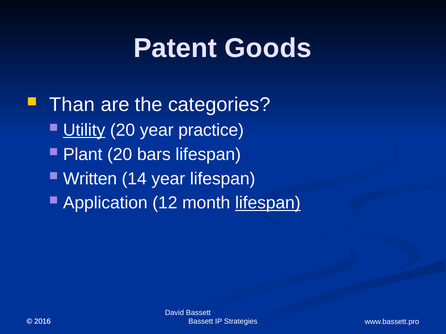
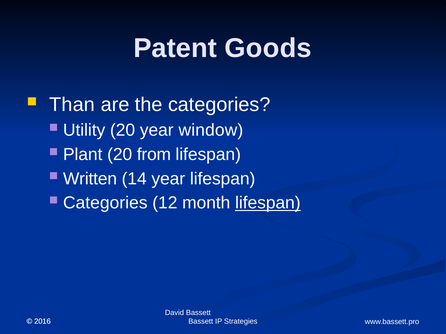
Utility underline: present -> none
practice: practice -> window
bars: bars -> from
Application at (105, 203): Application -> Categories
